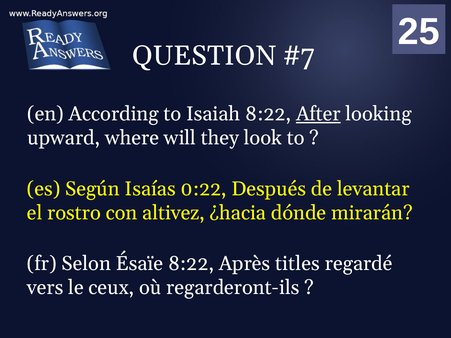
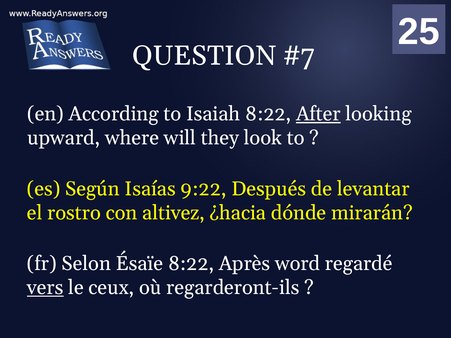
0:22: 0:22 -> 9:22
titles: titles -> word
vers underline: none -> present
